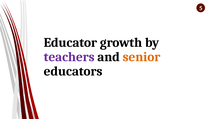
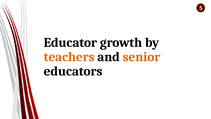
teachers colour: purple -> orange
